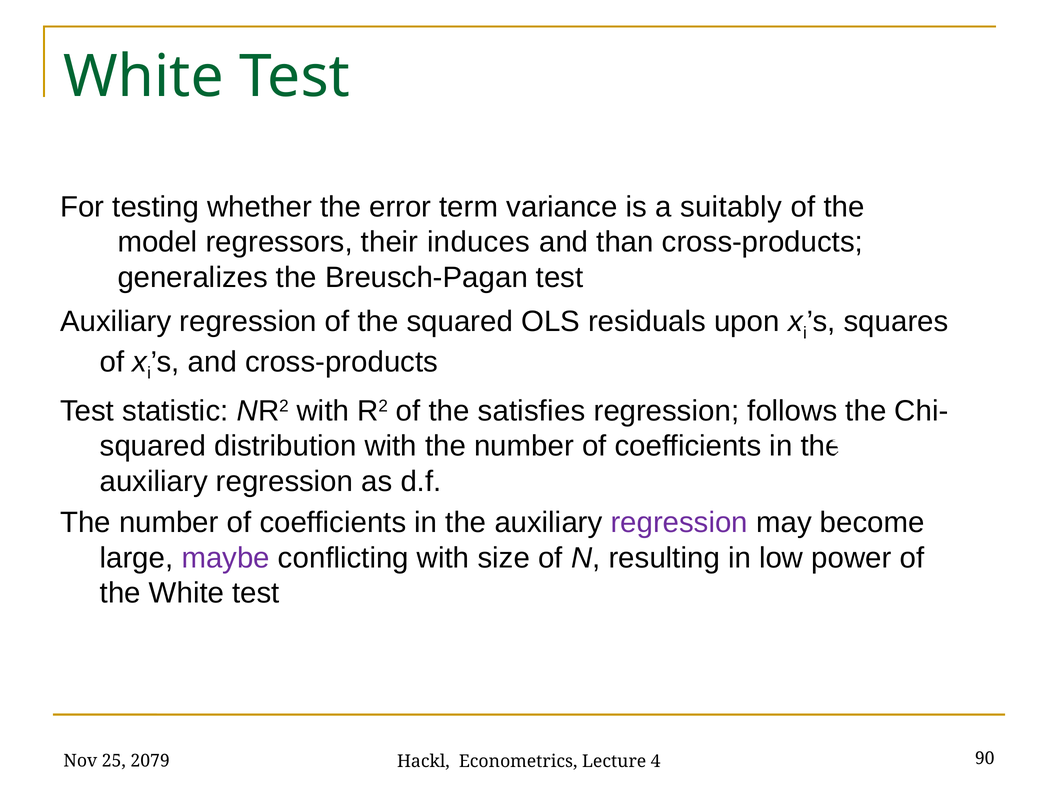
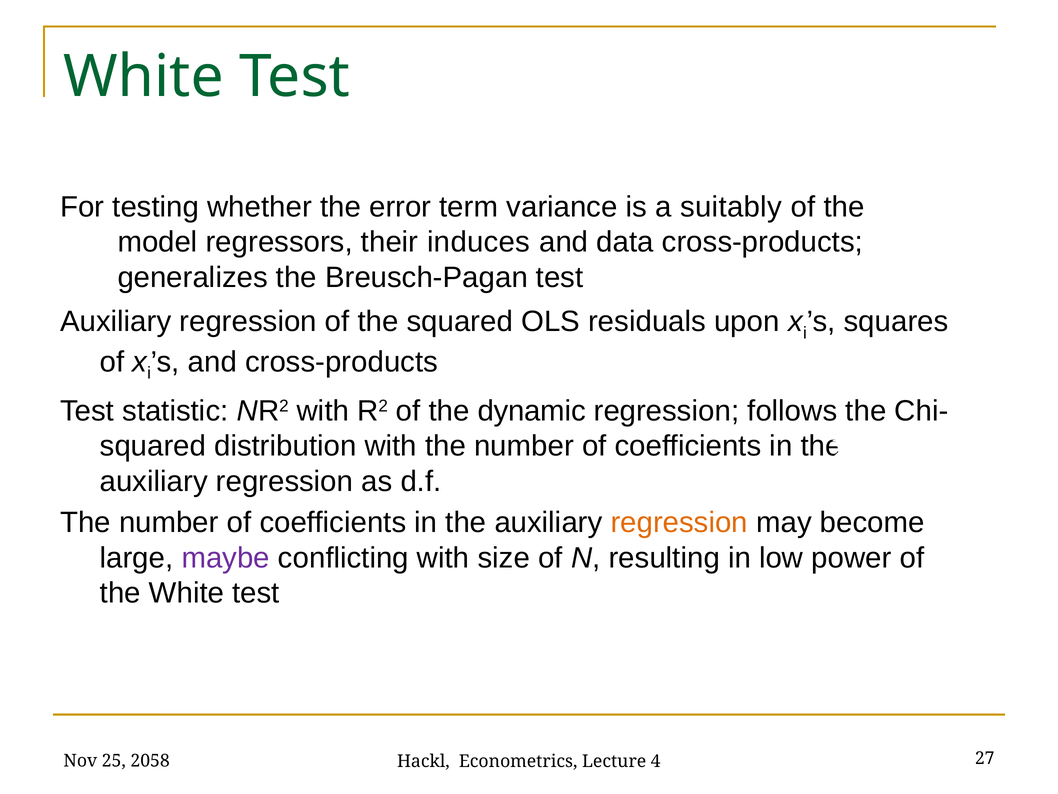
than: than -> data
satisfies: satisfies -> dynamic
regression at (679, 522) colour: purple -> orange
2079: 2079 -> 2058
90: 90 -> 27
